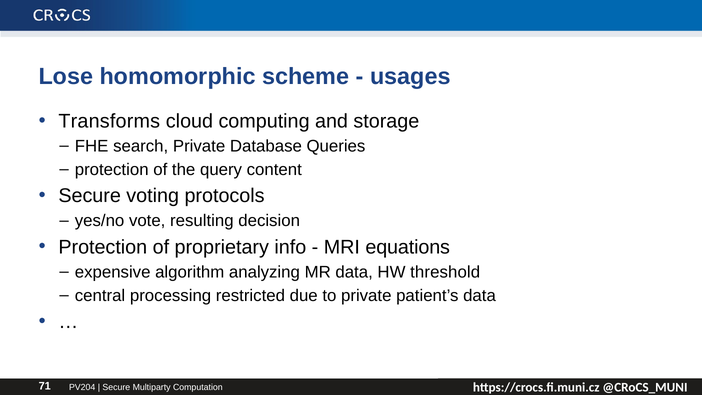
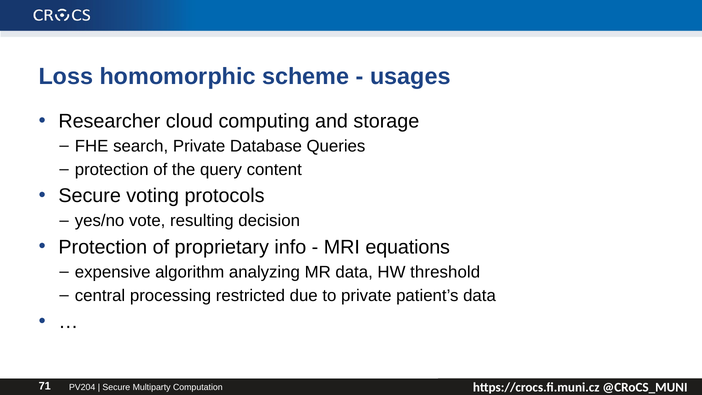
Lose: Lose -> Loss
Transforms: Transforms -> Researcher
